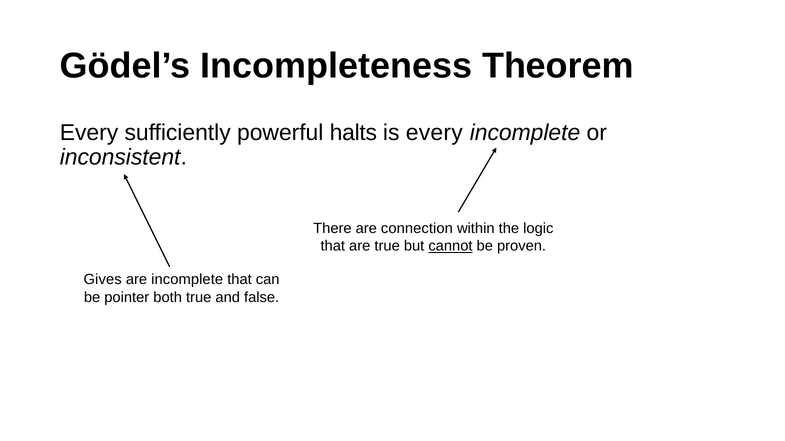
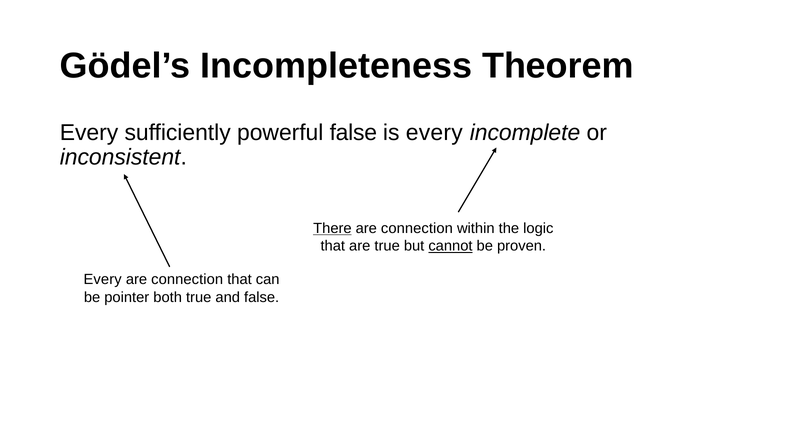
powerful halts: halts -> false
There underline: none -> present
Gives at (103, 280): Gives -> Every
incomplete at (187, 280): incomplete -> connection
